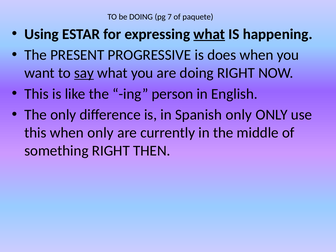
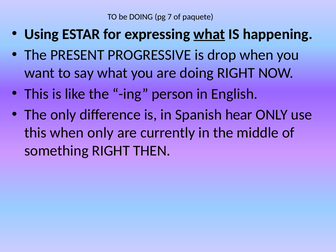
does: does -> drop
say underline: present -> none
Spanish only: only -> hear
